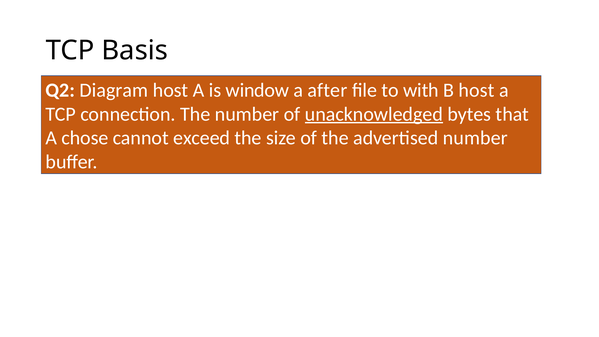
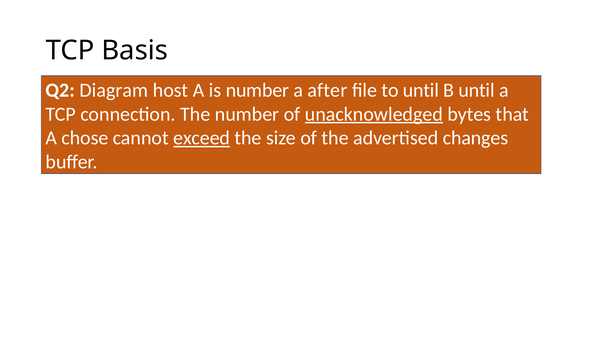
is window: window -> number
to with: with -> until
B host: host -> until
exceed underline: none -> present
advertised number: number -> changes
